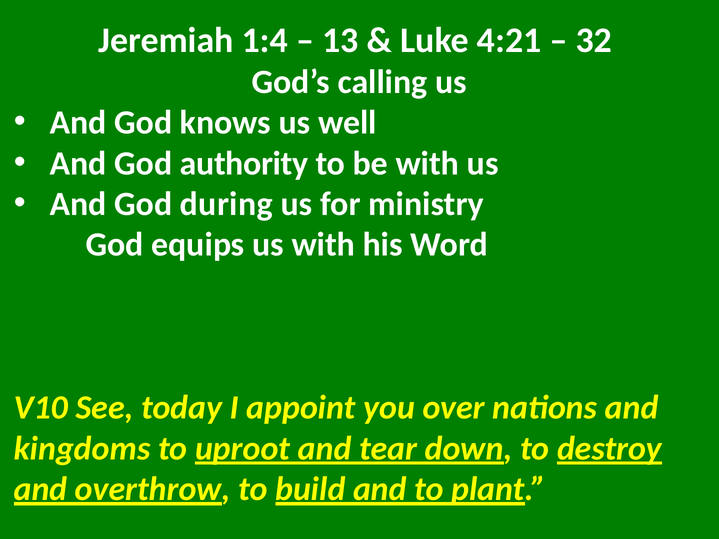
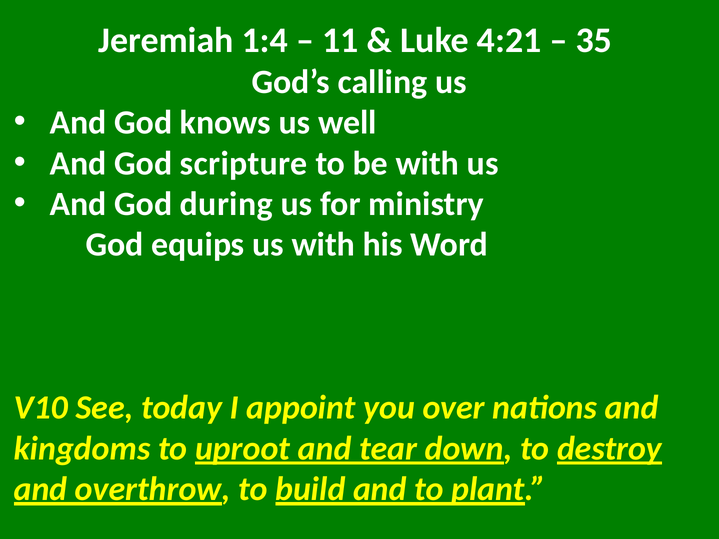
13: 13 -> 11
32: 32 -> 35
authority: authority -> scripture
